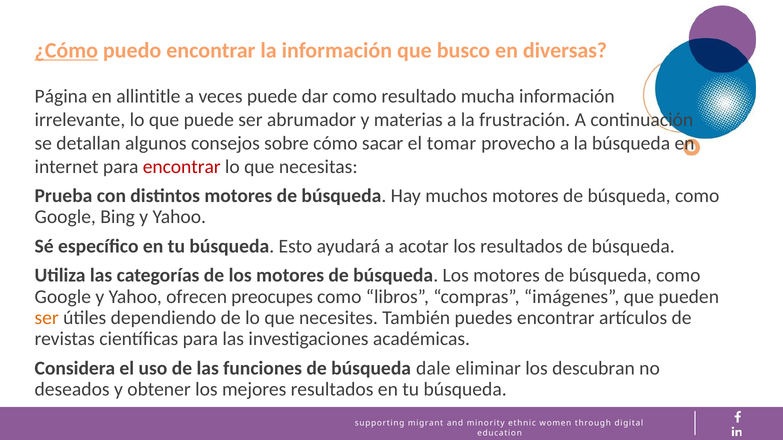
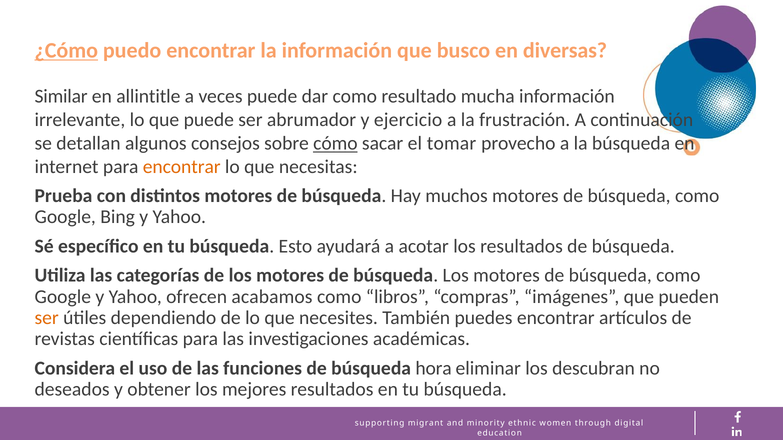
Página: Página -> Similar
materias: materias -> ejercicio
cómo underline: none -> present
encontrar at (182, 167) colour: red -> orange
preocupes: preocupes -> acabamos
dale: dale -> hora
